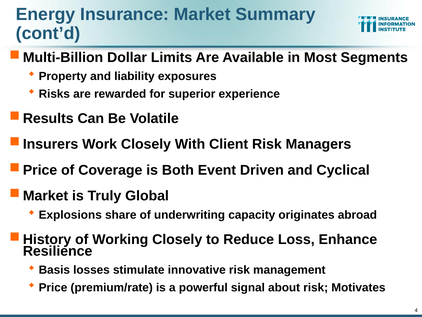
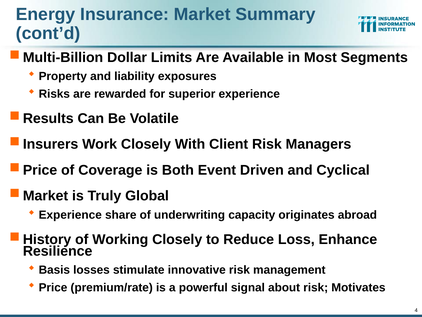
Explosions at (70, 214): Explosions -> Experience
